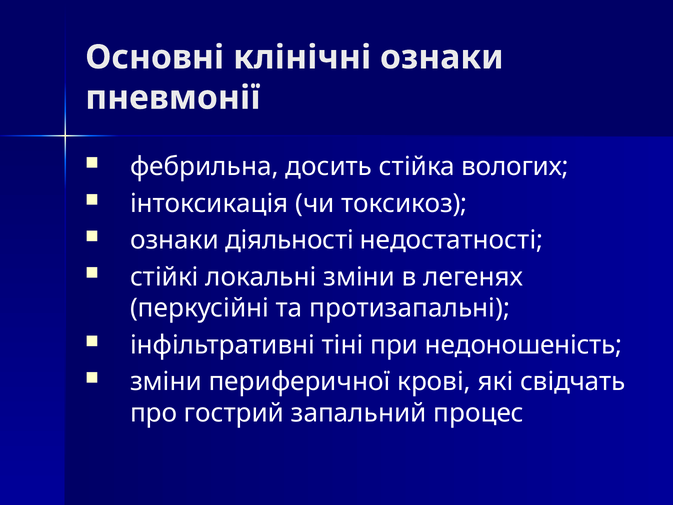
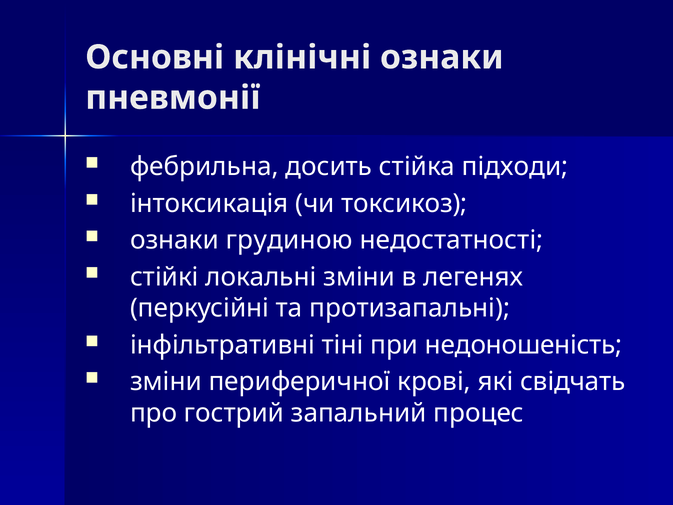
вологих: вологих -> підходи
діяльності: діяльності -> грудиною
